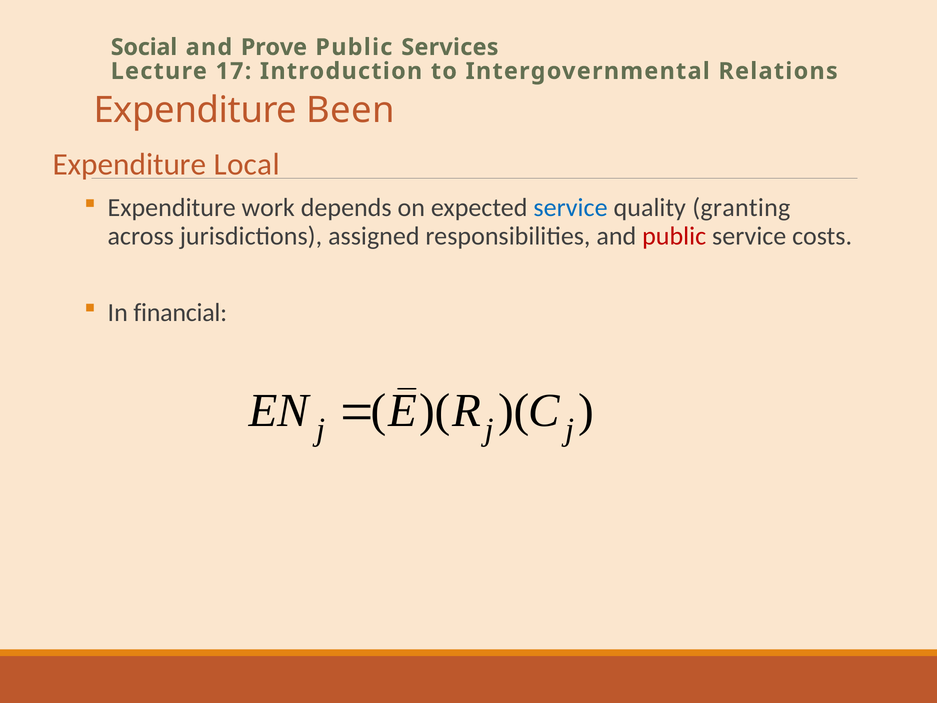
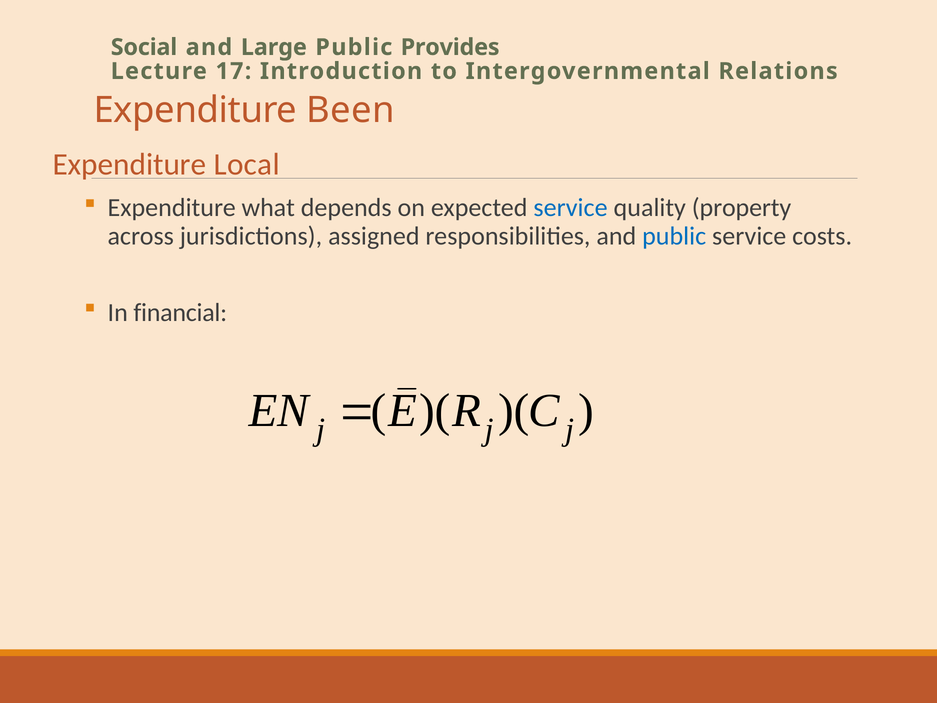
Prove: Prove -> Large
Services: Services -> Provides
work: work -> what
granting: granting -> property
public at (674, 236) colour: red -> blue
